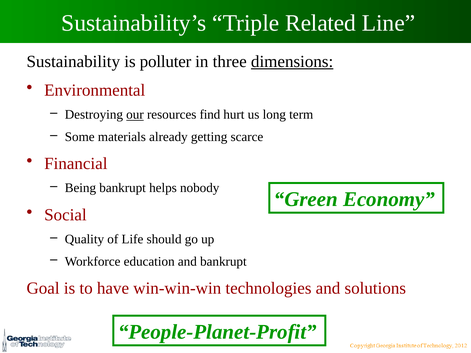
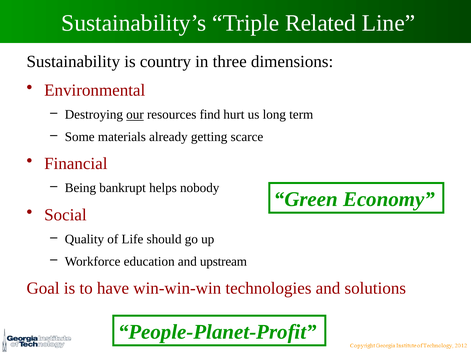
polluter: polluter -> country
dimensions underline: present -> none
and bankrupt: bankrupt -> upstream
